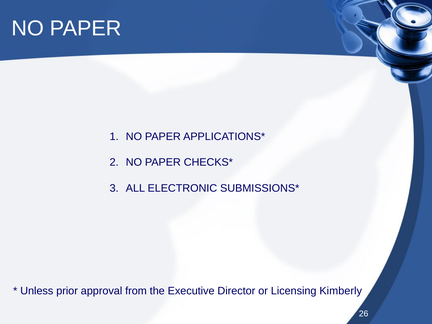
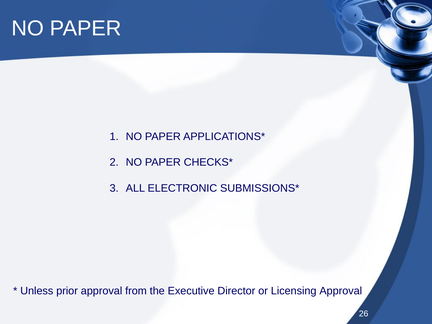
Licensing Kimberly: Kimberly -> Approval
